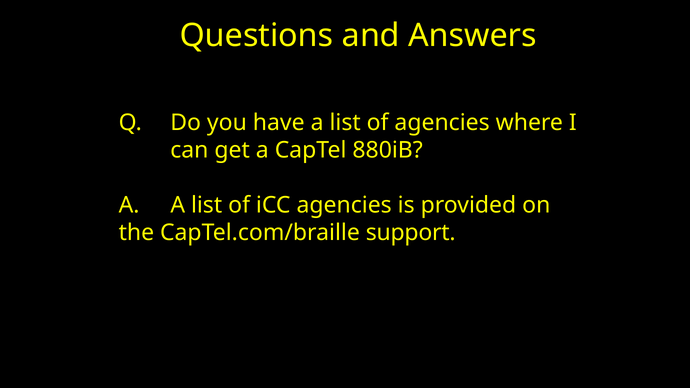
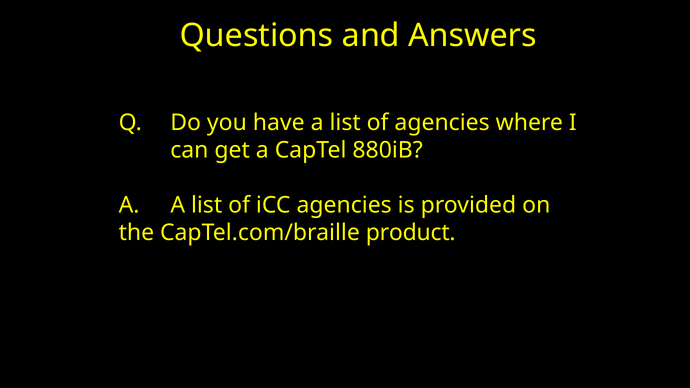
support: support -> product
